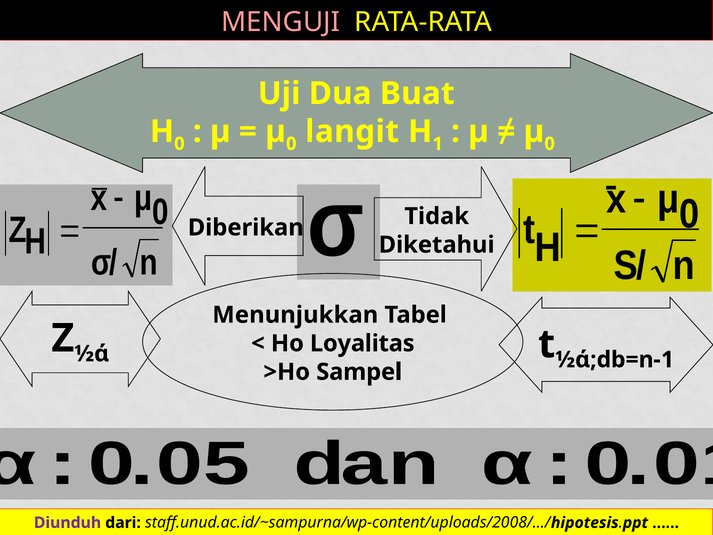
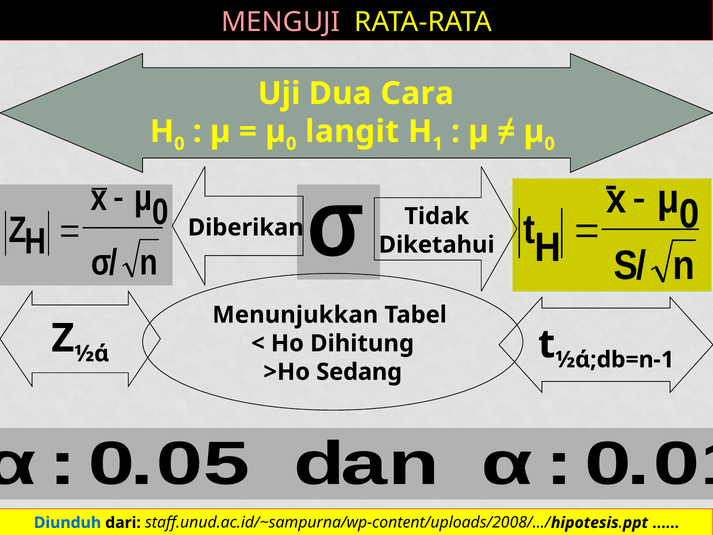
Buat: Buat -> Cara
Loyalitas: Loyalitas -> Dihitung
Sampel: Sampel -> Sedang
Diunduh colour: purple -> blue
